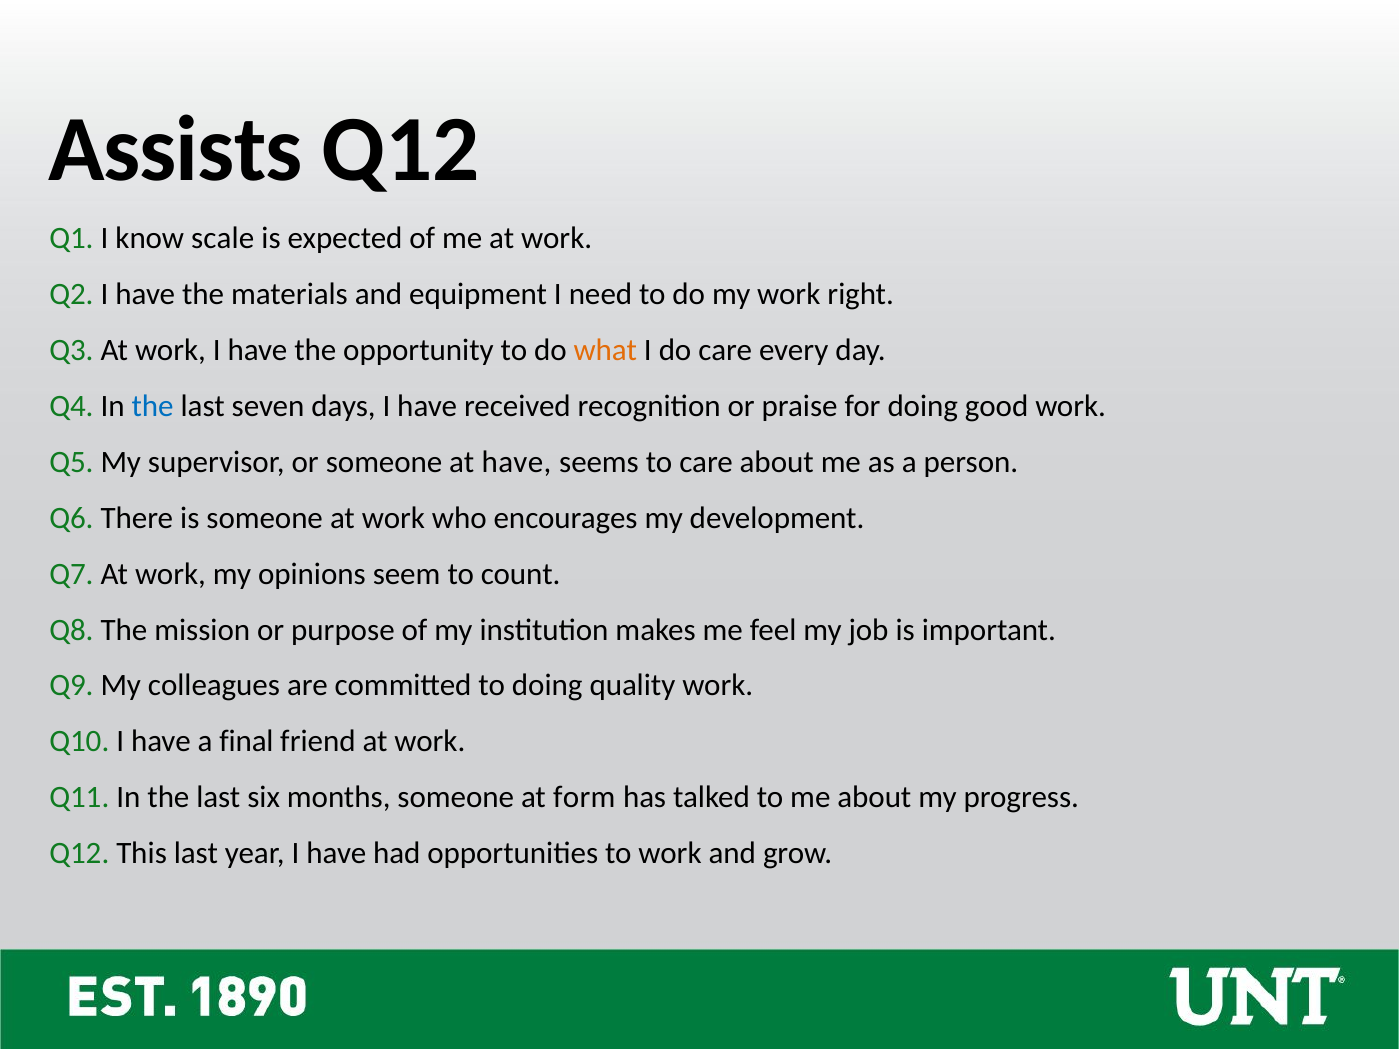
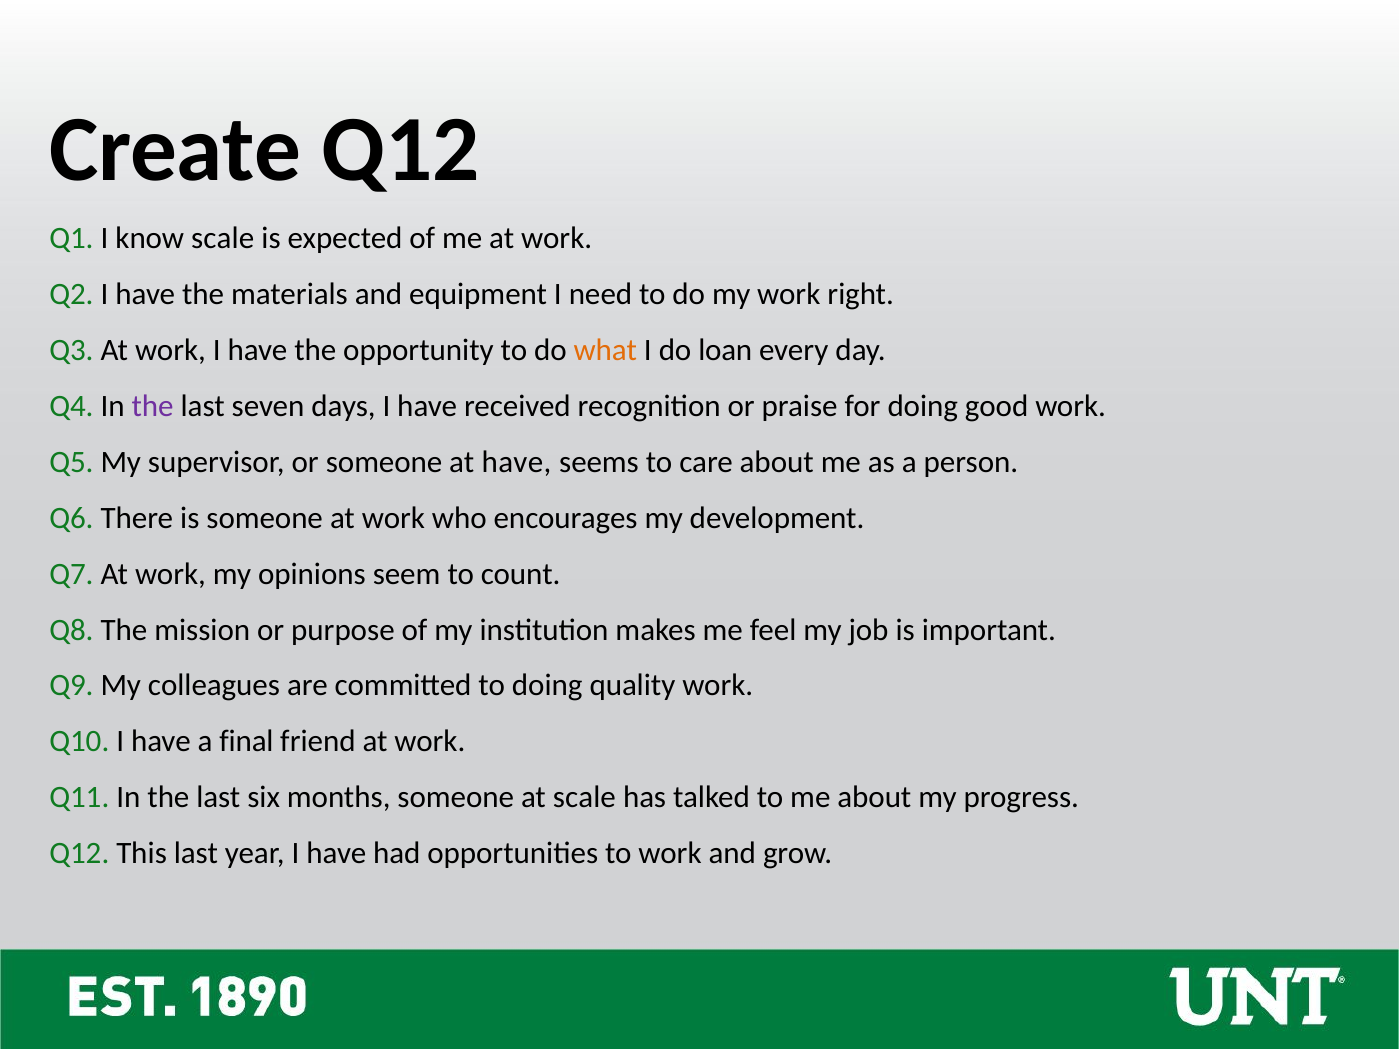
Assists: Assists -> Create
do care: care -> loan
the at (153, 406) colour: blue -> purple
at form: form -> scale
